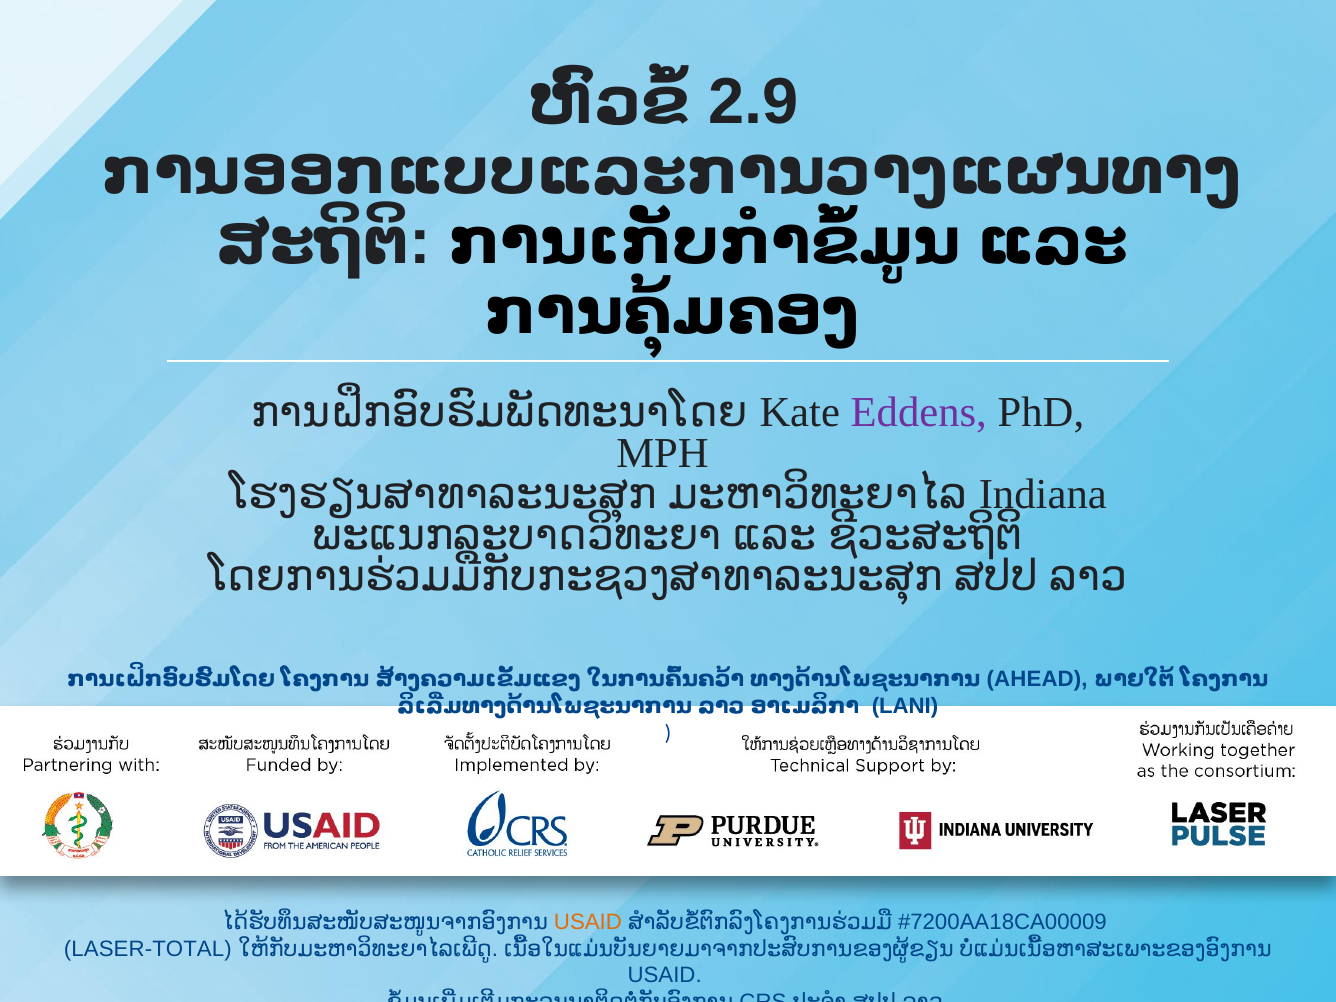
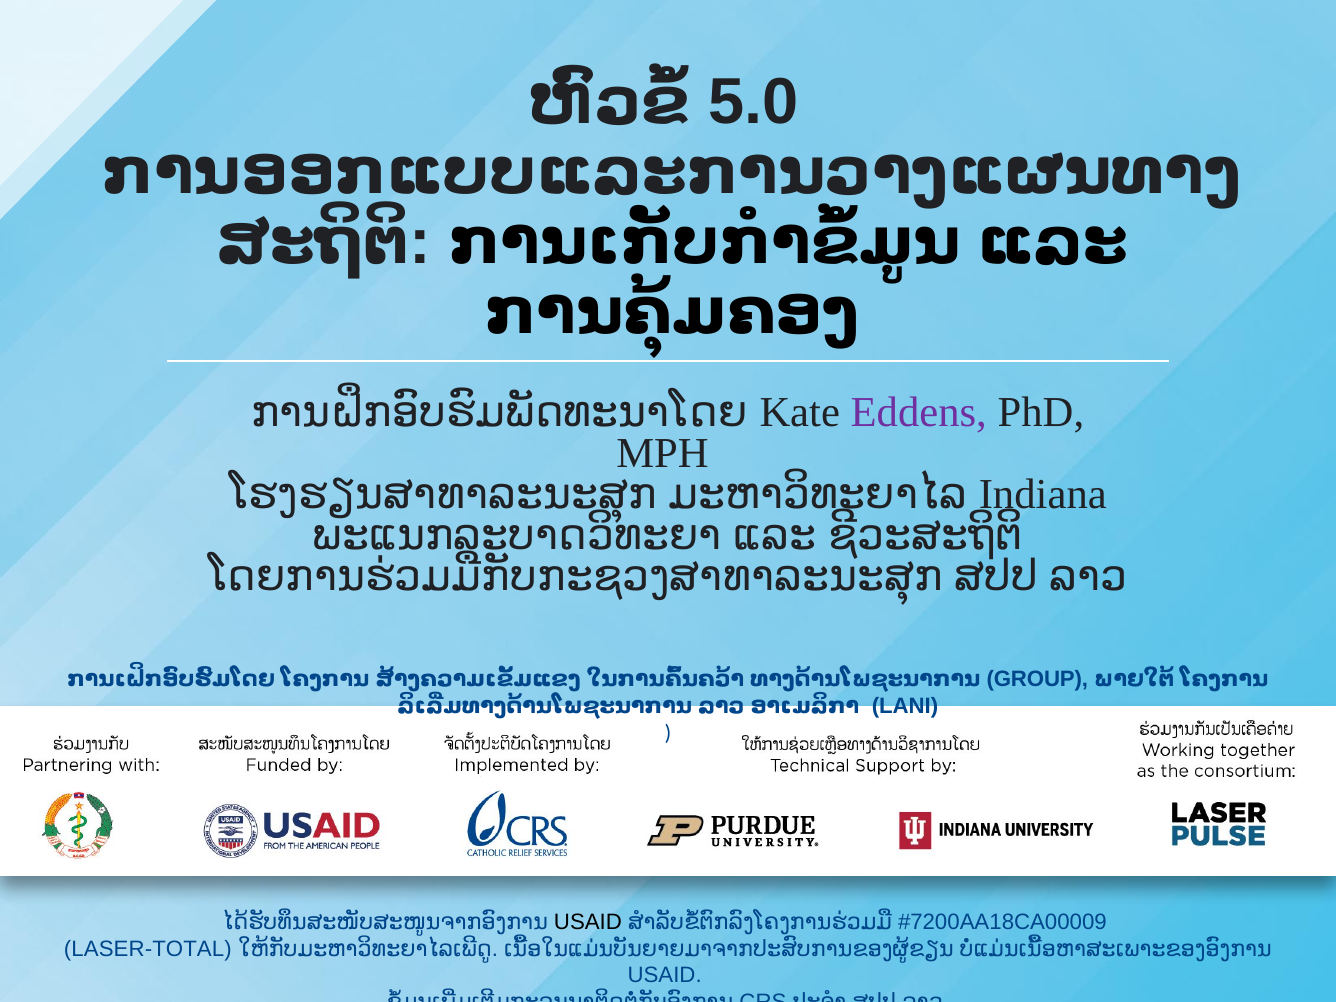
2.9: 2.9 -> 5.0
AHEAD: AHEAD -> GROUP
USAID at (588, 922) colour: orange -> black
